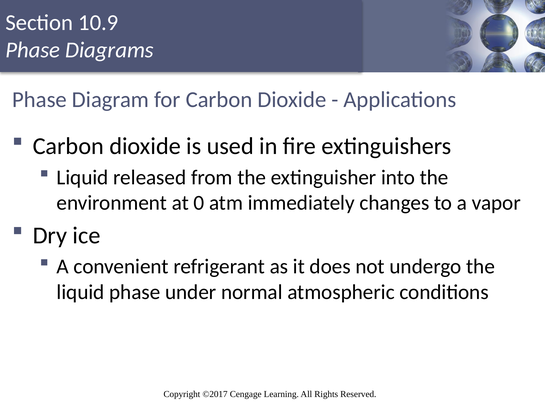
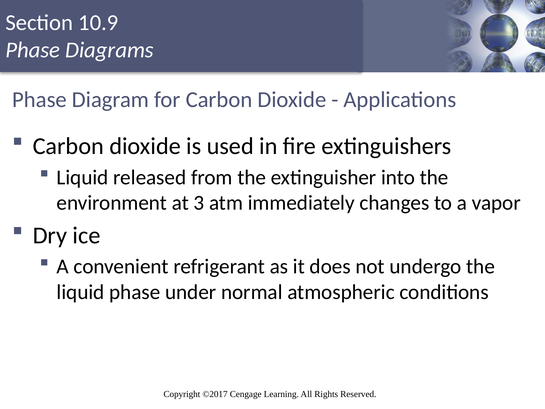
0: 0 -> 3
